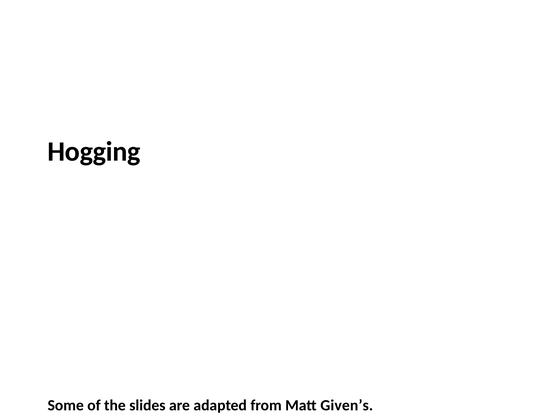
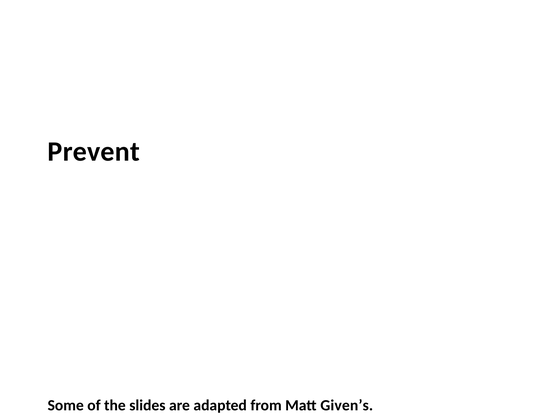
Hogging: Hogging -> Prevent
